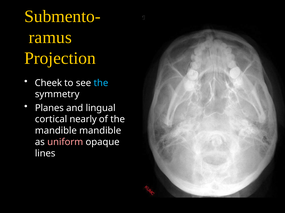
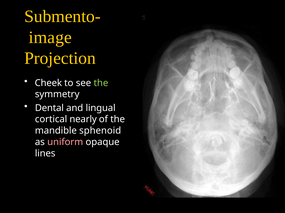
ramus: ramus -> image
the at (101, 83) colour: light blue -> light green
Planes: Planes -> Dental
mandible mandible: mandible -> sphenoid
